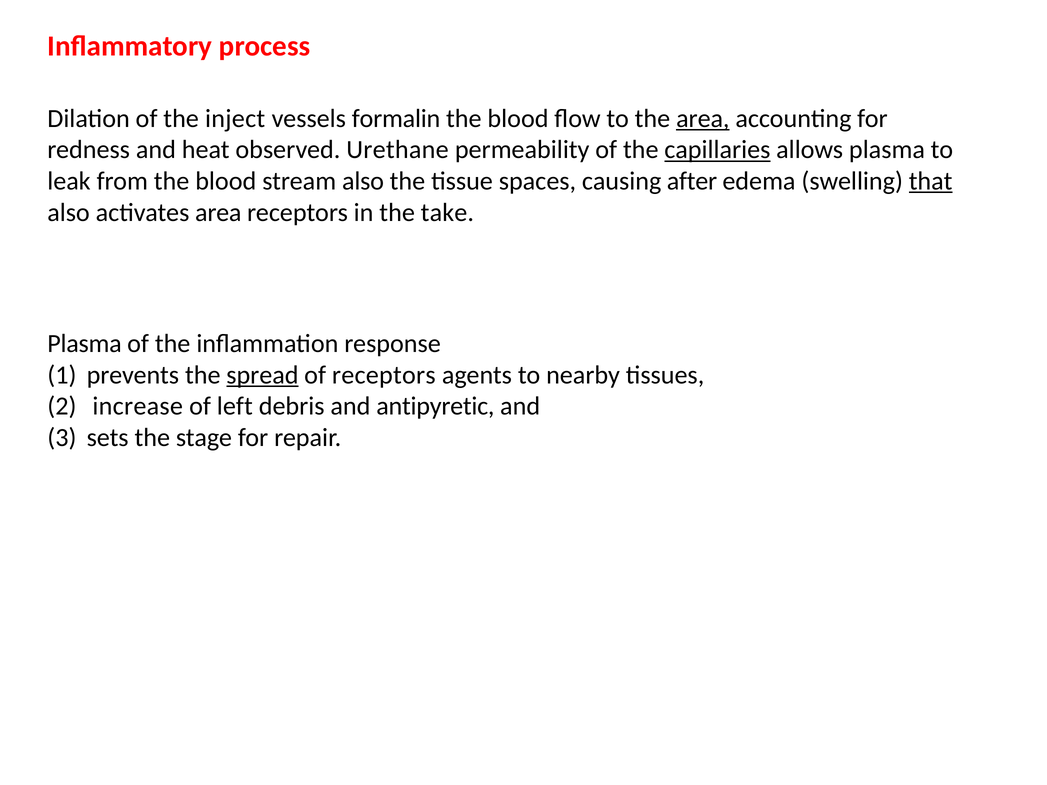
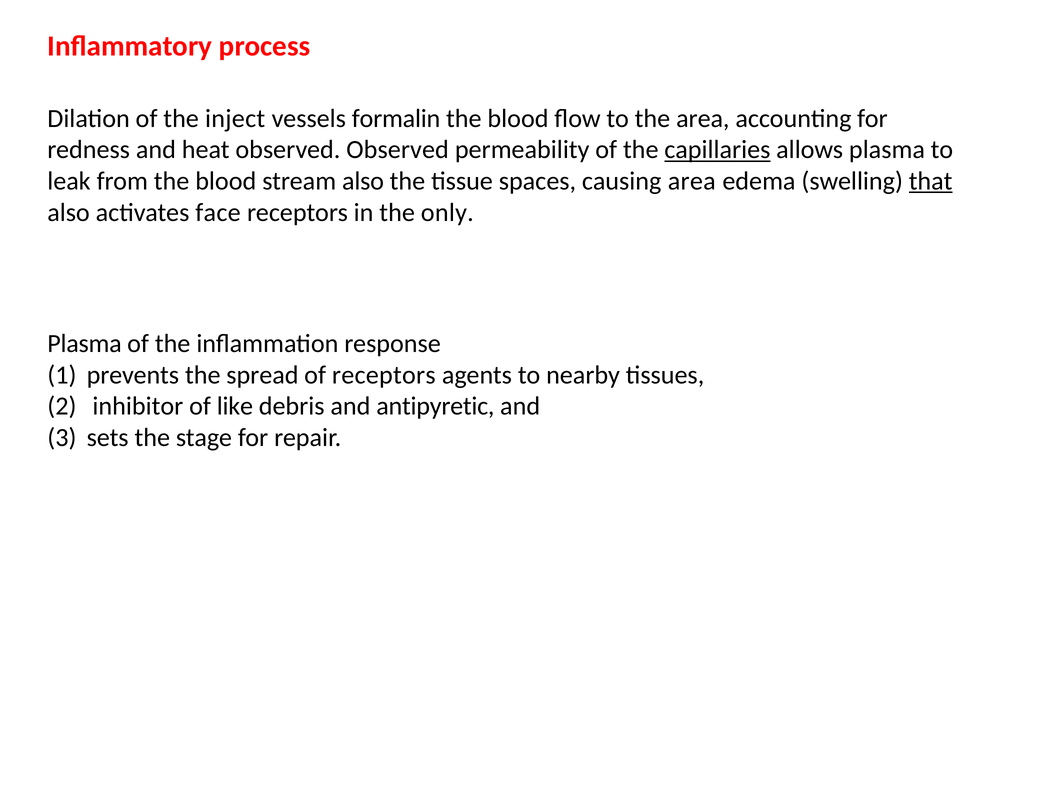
area at (703, 118) underline: present -> none
observed Urethane: Urethane -> Observed
causing after: after -> area
activates area: area -> face
take: take -> only
spread underline: present -> none
increase: increase -> inhibitor
left: left -> like
